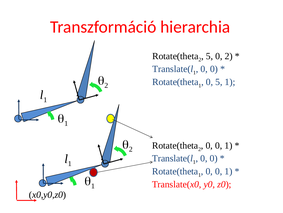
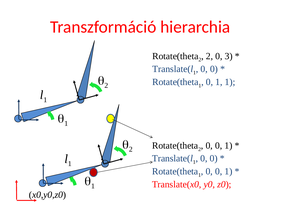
5 at (209, 56): 5 -> 2
0 2: 2 -> 3
5 at (219, 82): 5 -> 1
